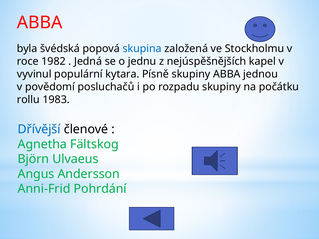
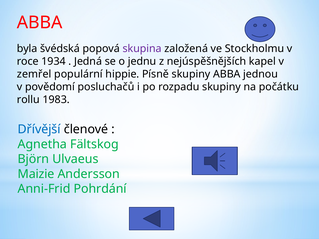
skupina colour: blue -> purple
1982: 1982 -> 1934
vyvinul: vyvinul -> zemřel
kytara: kytara -> hippie
Angus: Angus -> Maizie
